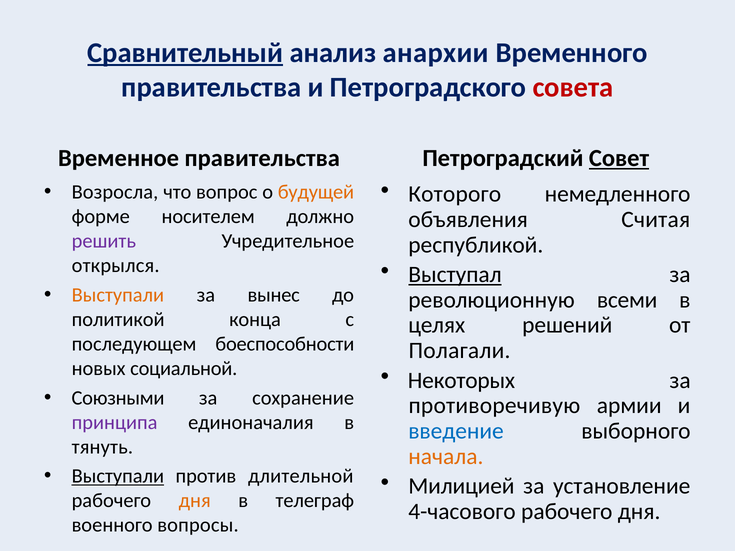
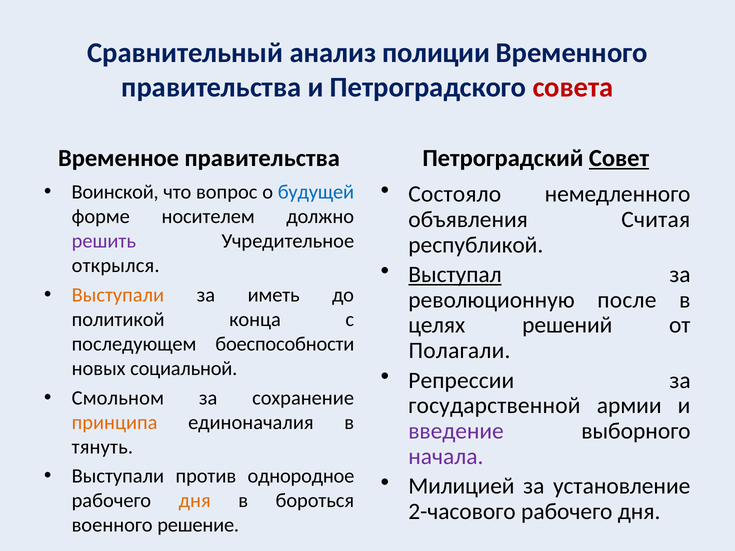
Сравнительный underline: present -> none
анархии: анархии -> полиции
Которого: Которого -> Состояло
Возросла: Возросла -> Воинской
будущей colour: orange -> blue
вынес: вынес -> иметь
всеми: всеми -> после
Некоторых: Некоторых -> Репрессии
Союзными: Союзными -> Смольном
противоречивую: противоречивую -> государственной
принципа colour: purple -> orange
введение colour: blue -> purple
начала colour: orange -> purple
Выступали at (118, 476) underline: present -> none
длительной: длительной -> однородное
телеграф: телеграф -> бороться
4-часового: 4-часового -> 2-часового
вопросы: вопросы -> решение
